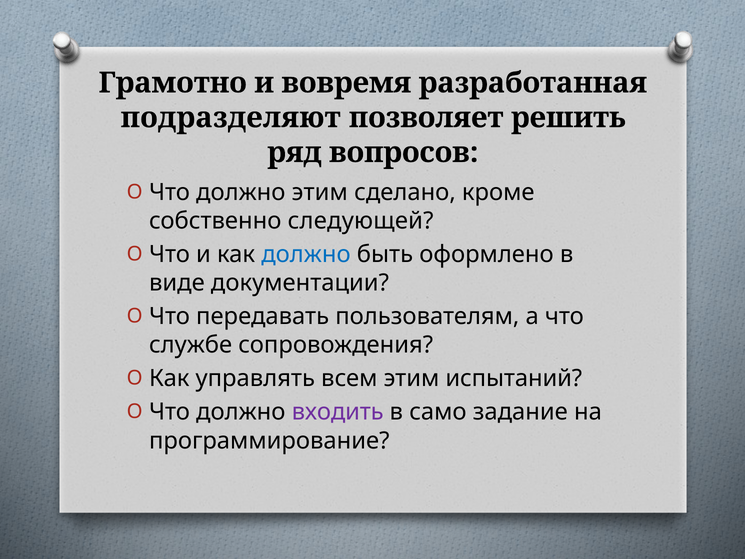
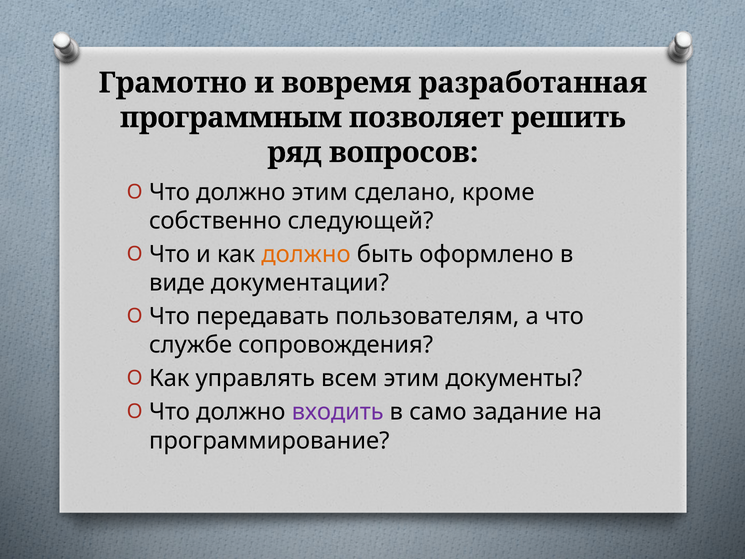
подразделяют: подразделяют -> программным
должно at (306, 254) colour: blue -> orange
испытаний: испытаний -> документы
